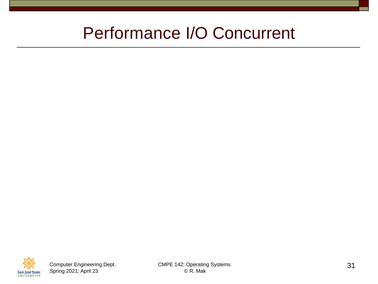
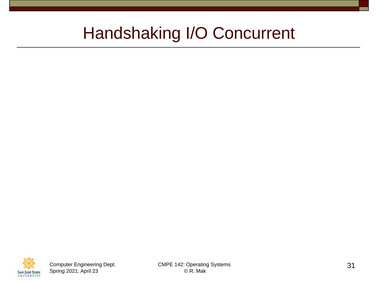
Performance: Performance -> Handshaking
